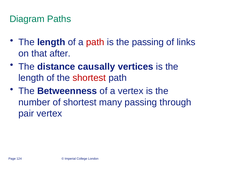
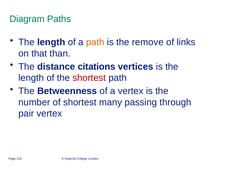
path at (95, 42) colour: red -> orange
the passing: passing -> remove
after: after -> than
causally: causally -> citations
